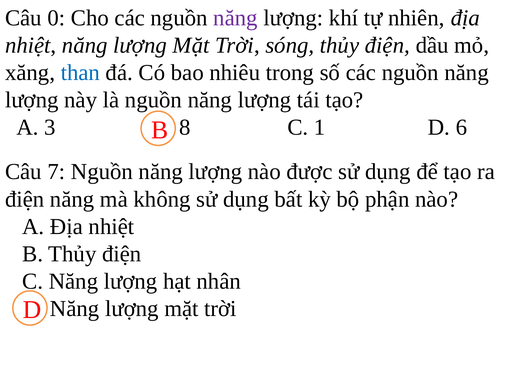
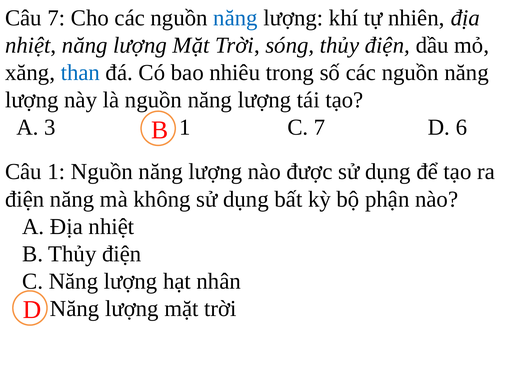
Câu 0: 0 -> 7
năng at (235, 18) colour: purple -> blue
8 at (185, 127): 8 -> 1
C 1: 1 -> 7
Câu 7: 7 -> 1
